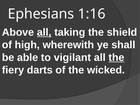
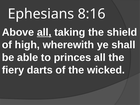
1:16: 1:16 -> 8:16
vigilant: vigilant -> princes
the at (116, 57) underline: present -> none
